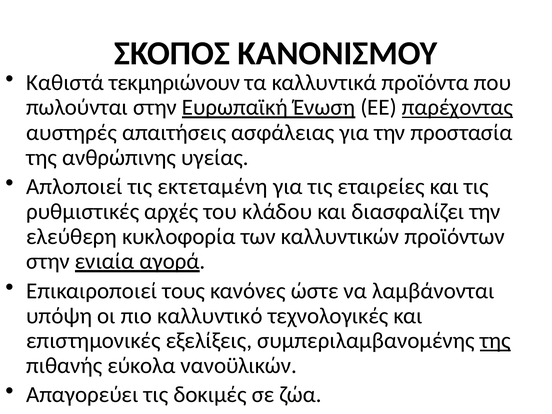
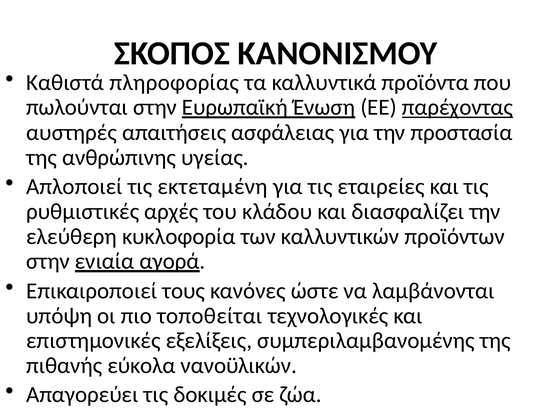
τεκμηριώνουν: τεκμηριώνουν -> πληροφορίας
καλλυντικό: καλλυντικό -> τοποθείται
της at (495, 341) underline: present -> none
